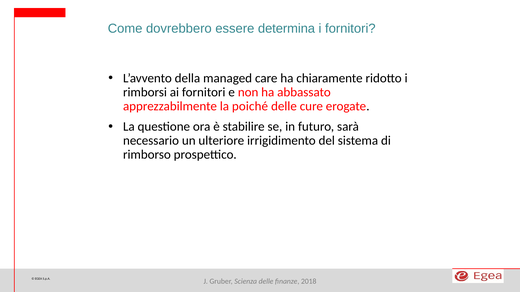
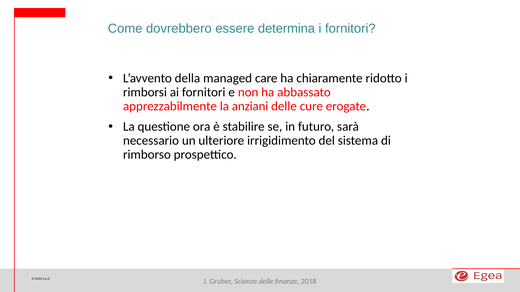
poiché: poiché -> anziani
